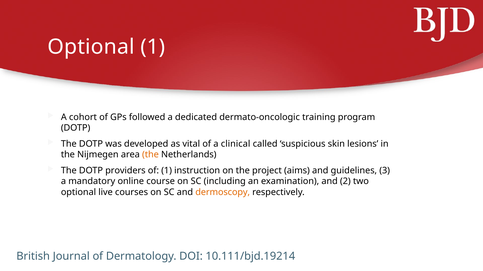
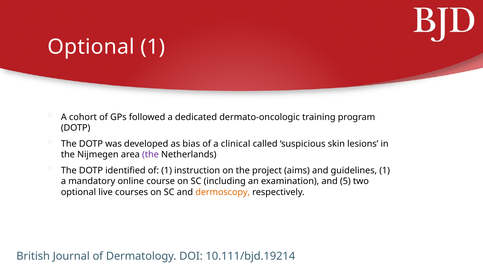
vital: vital -> bias
the at (150, 155) colour: orange -> purple
providers: providers -> identified
guidelines 3: 3 -> 1
2: 2 -> 5
